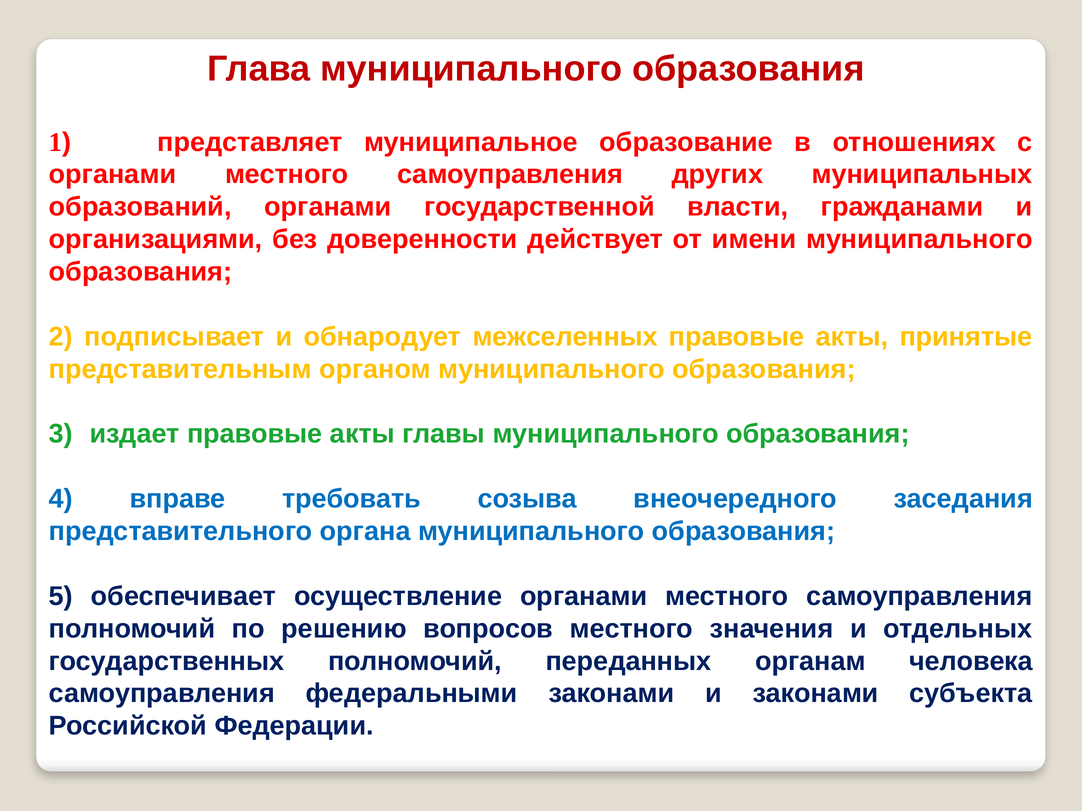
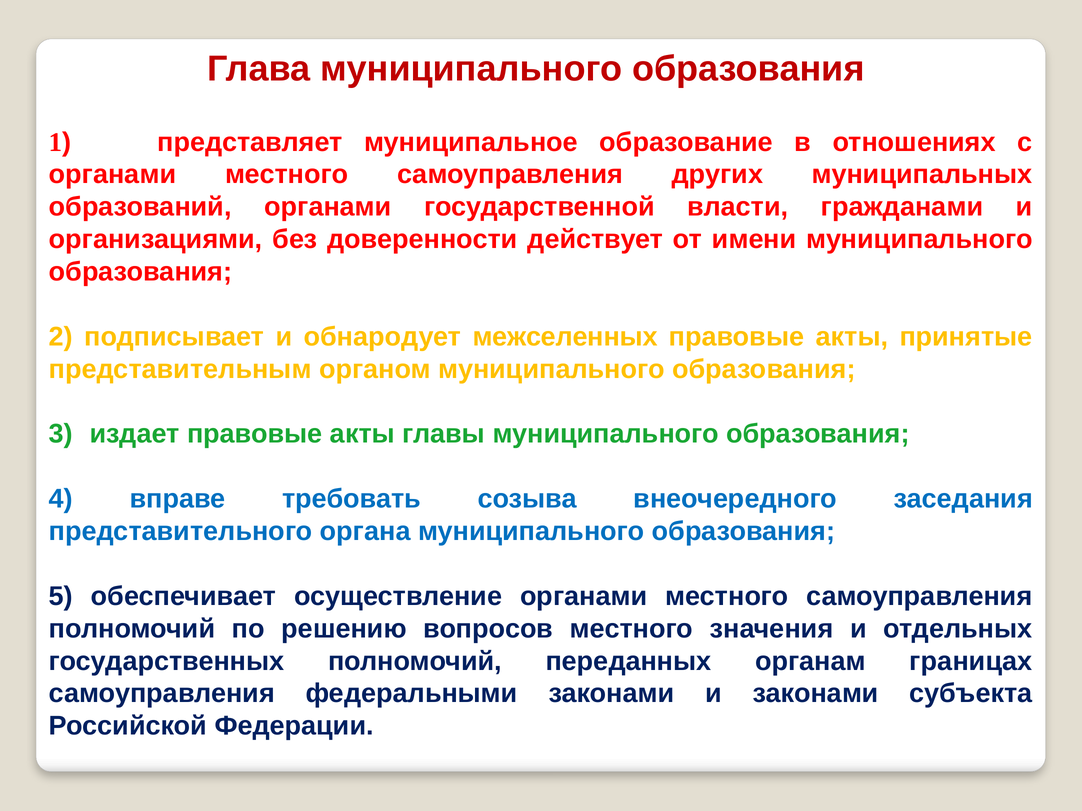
человека: человека -> границах
